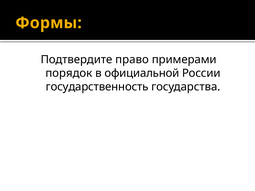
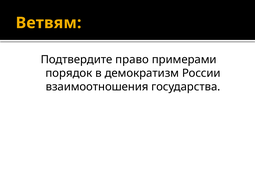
Формы: Формы -> Ветвям
официальной: официальной -> демократизм
государственность: государственность -> взаимоотношения
